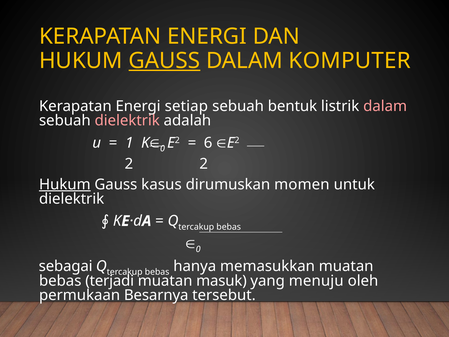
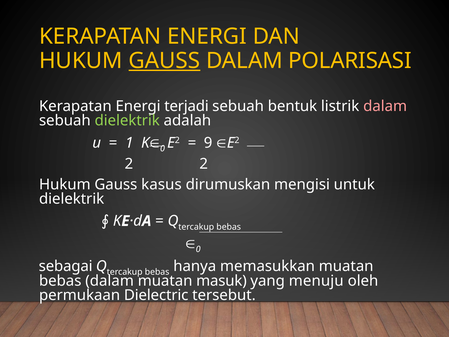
KOMPUTER: KOMPUTER -> POLARISASI
setiap: setiap -> terjadi
dielektrik at (127, 120) colour: pink -> light green
6: 6 -> 9
Hukum at (65, 184) underline: present -> none
momen: momen -> mengisi
bebas terjadi: terjadi -> dalam
Besarnya: Besarnya -> Dielectric
